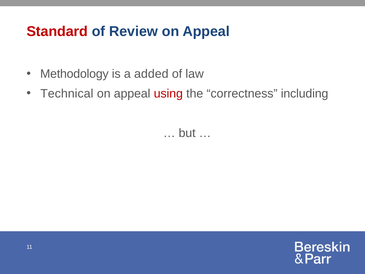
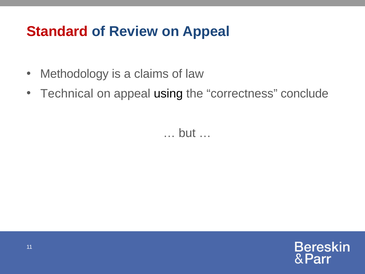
added: added -> claims
using colour: red -> black
including: including -> conclude
